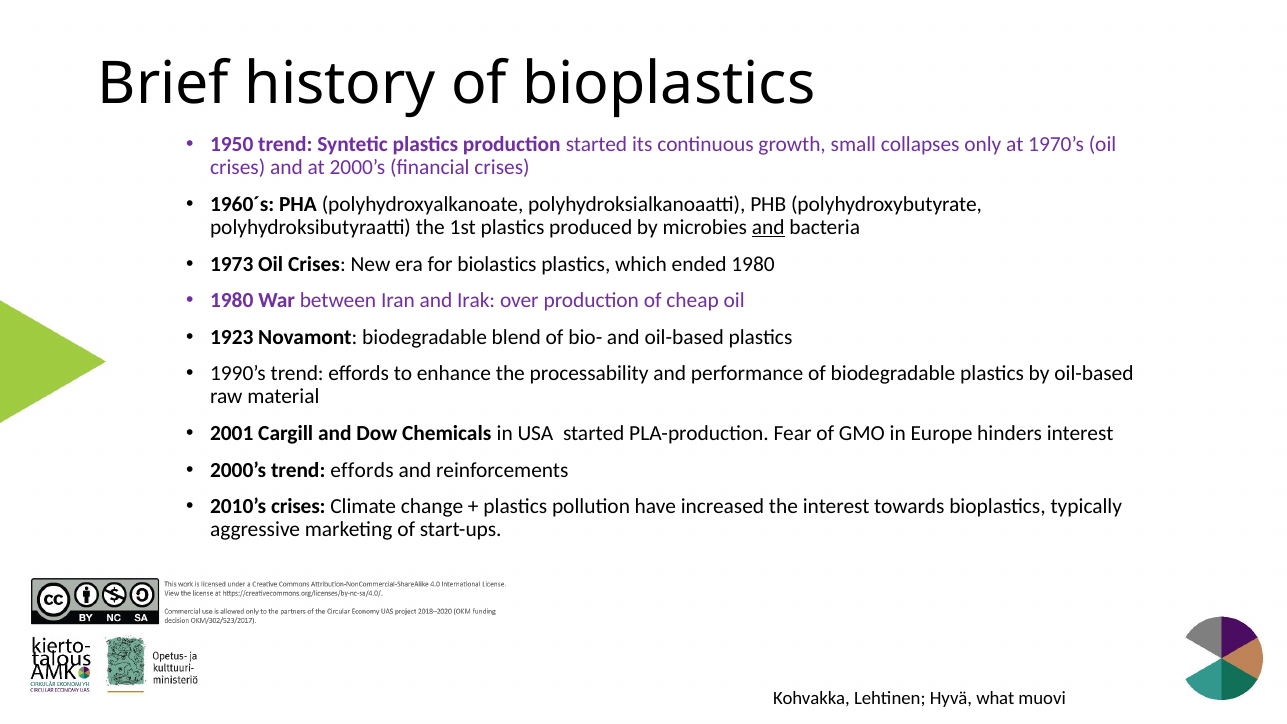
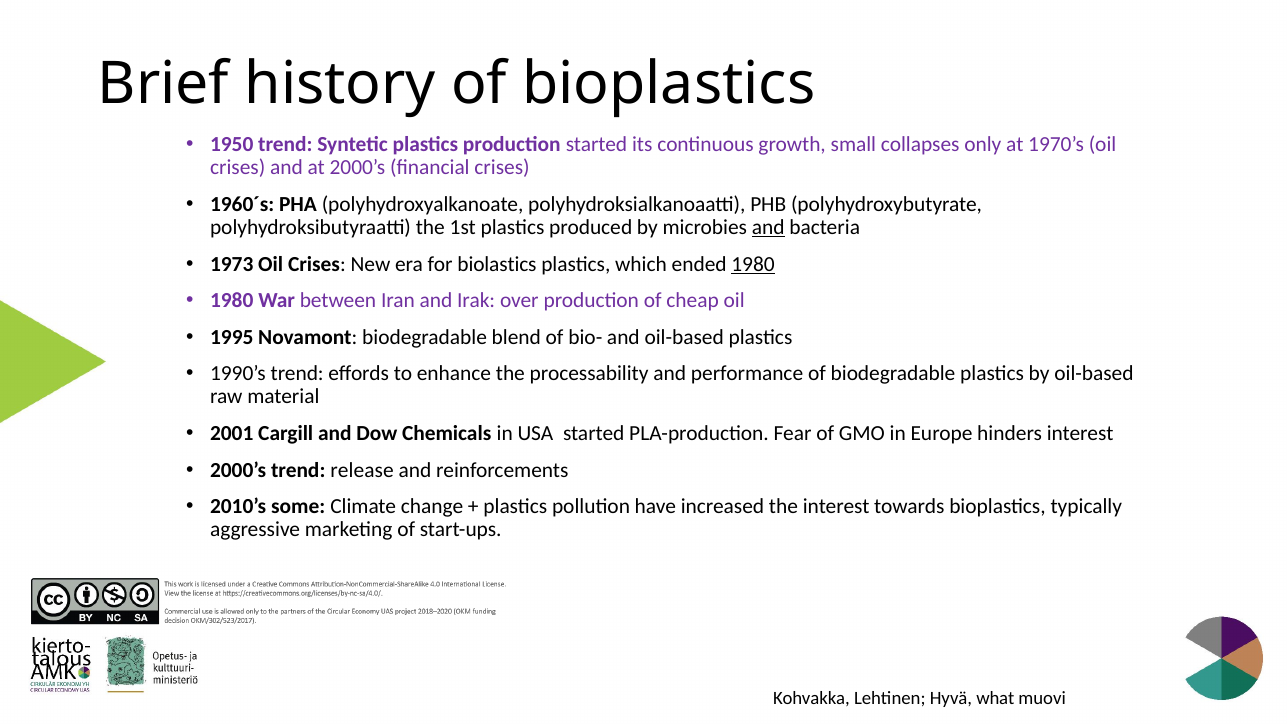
1980 at (753, 264) underline: none -> present
1923: 1923 -> 1995
2000’s trend effords: effords -> release
2010’s crises: crises -> some
